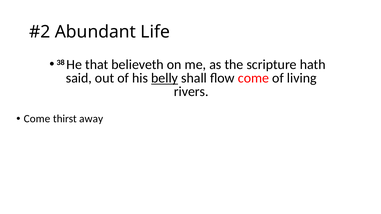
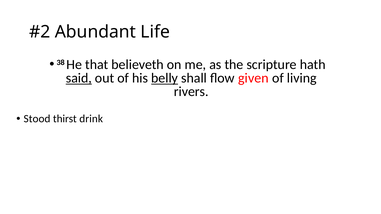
said underline: none -> present
flow come: come -> given
Come at (37, 119): Come -> Stood
away: away -> drink
